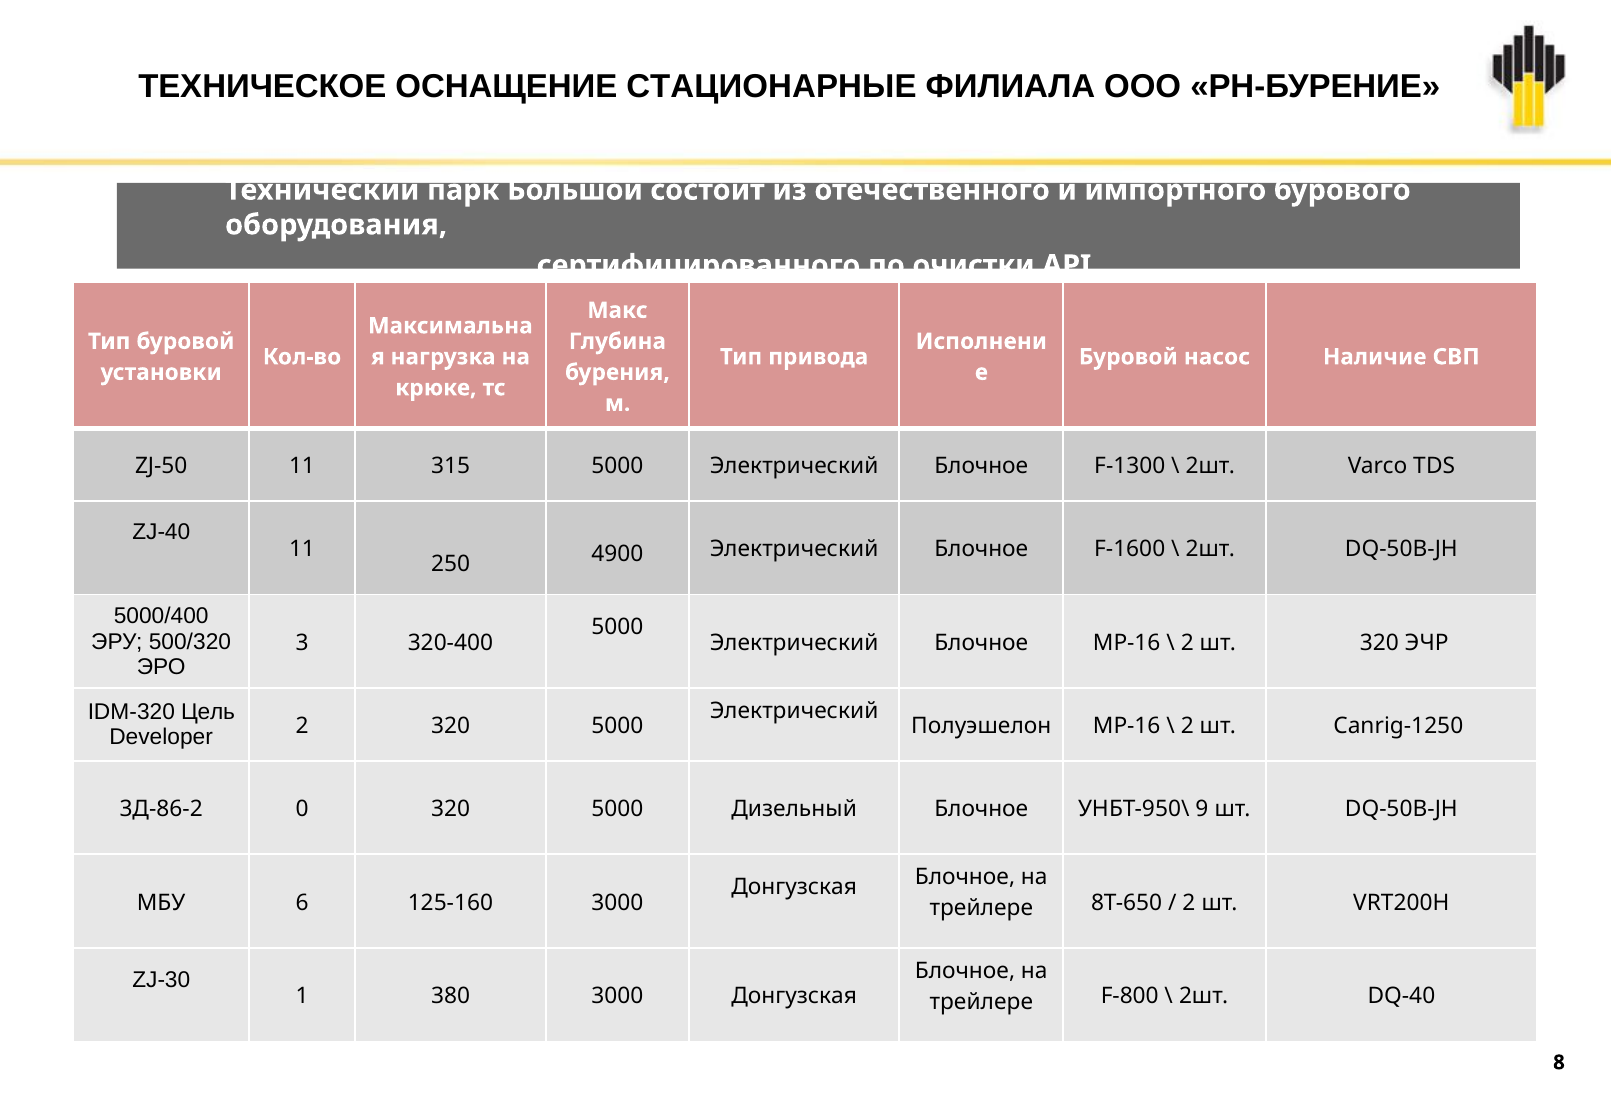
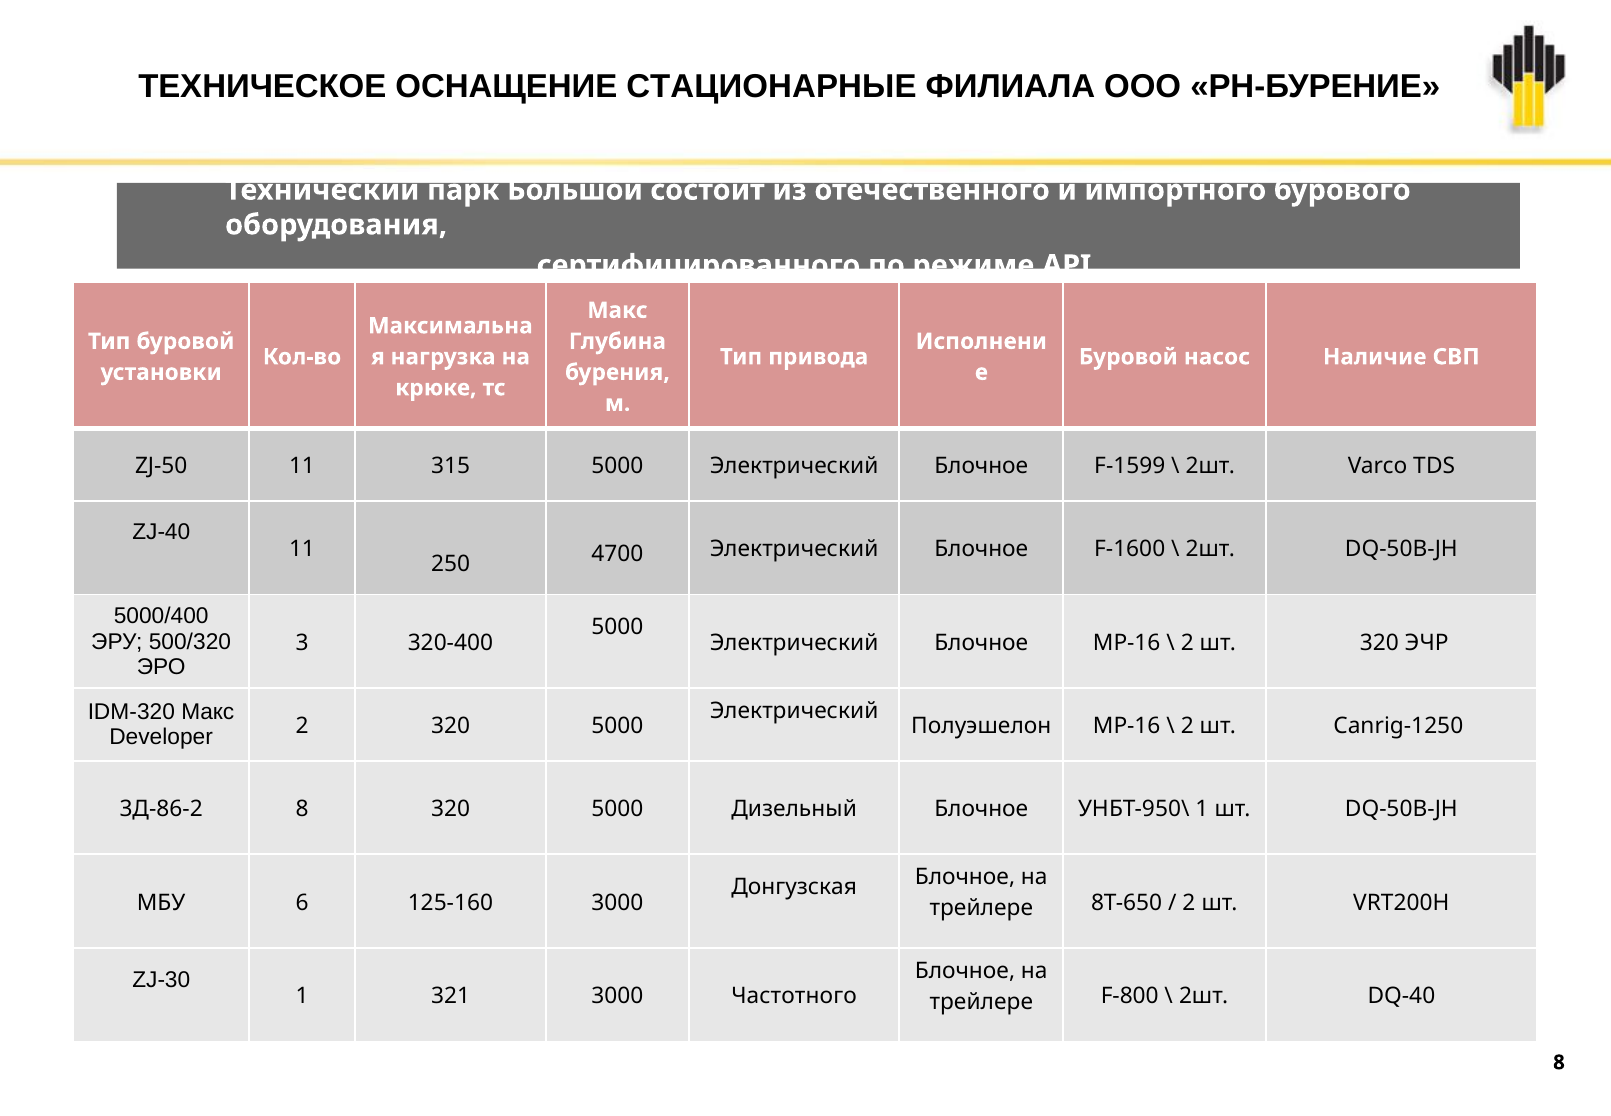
очистки: очистки -> режиме
F-1300: F-1300 -> F-1599
4900: 4900 -> 4700
IDM-320 Цель: Цель -> Макс
3Д-86-2 0: 0 -> 8
УНБТ-950\ 9: 9 -> 1
380: 380 -> 321
Донгузская at (794, 996): Донгузская -> Частотного
